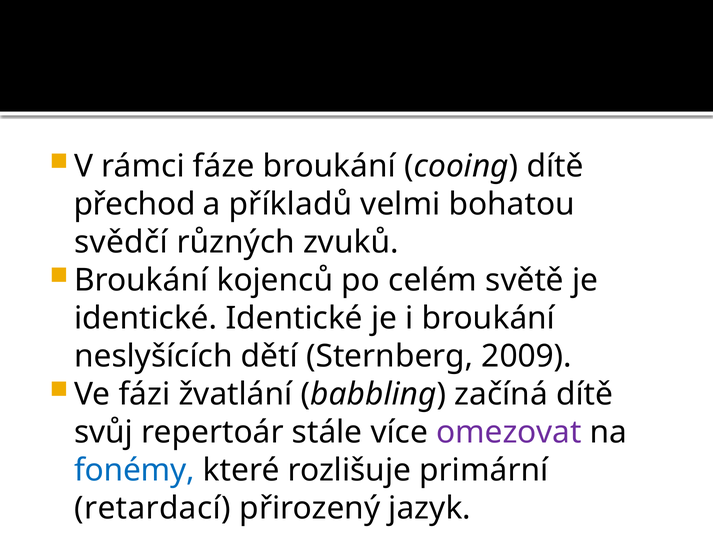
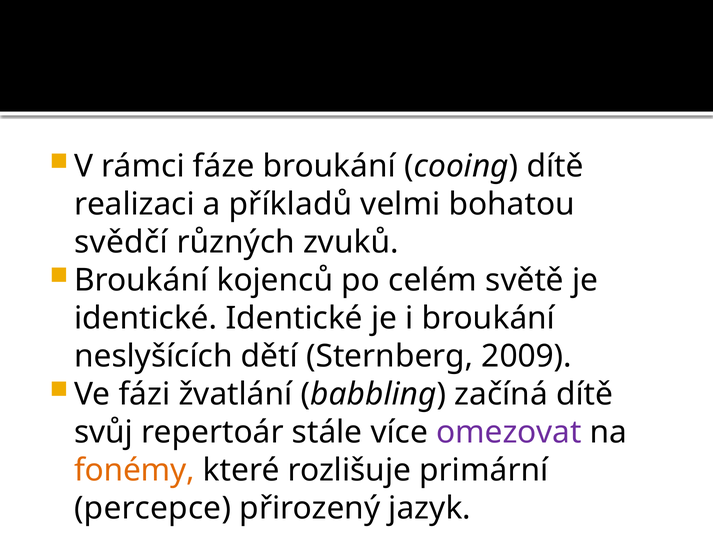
přechod: přechod -> realizaci
fonémy colour: blue -> orange
retardací: retardací -> percepce
